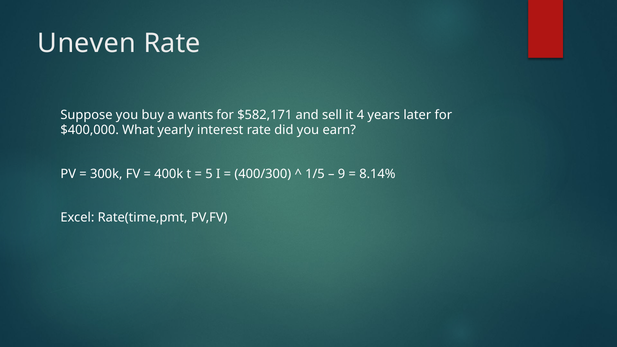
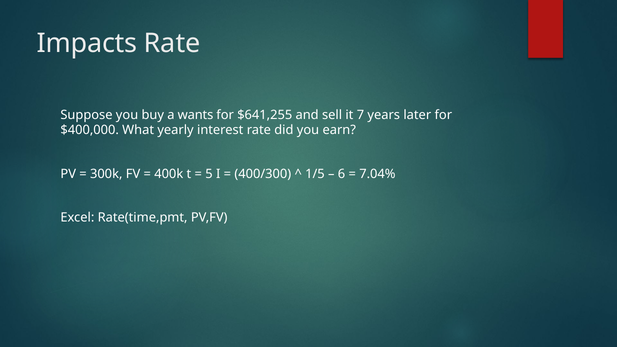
Uneven: Uneven -> Impacts
$582,171: $582,171 -> $641,255
4: 4 -> 7
9: 9 -> 6
8.14%: 8.14% -> 7.04%
